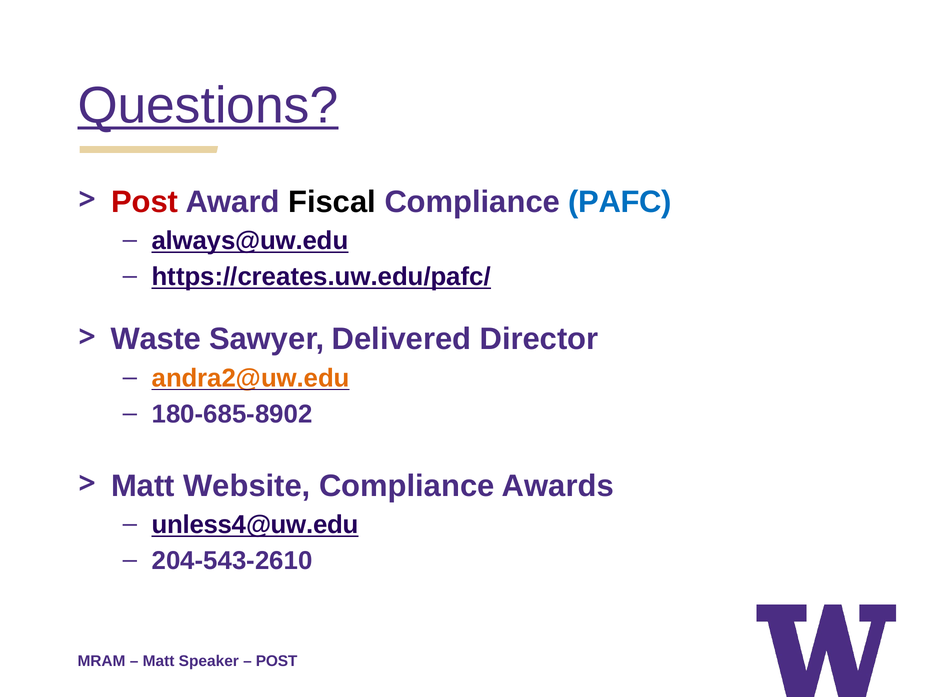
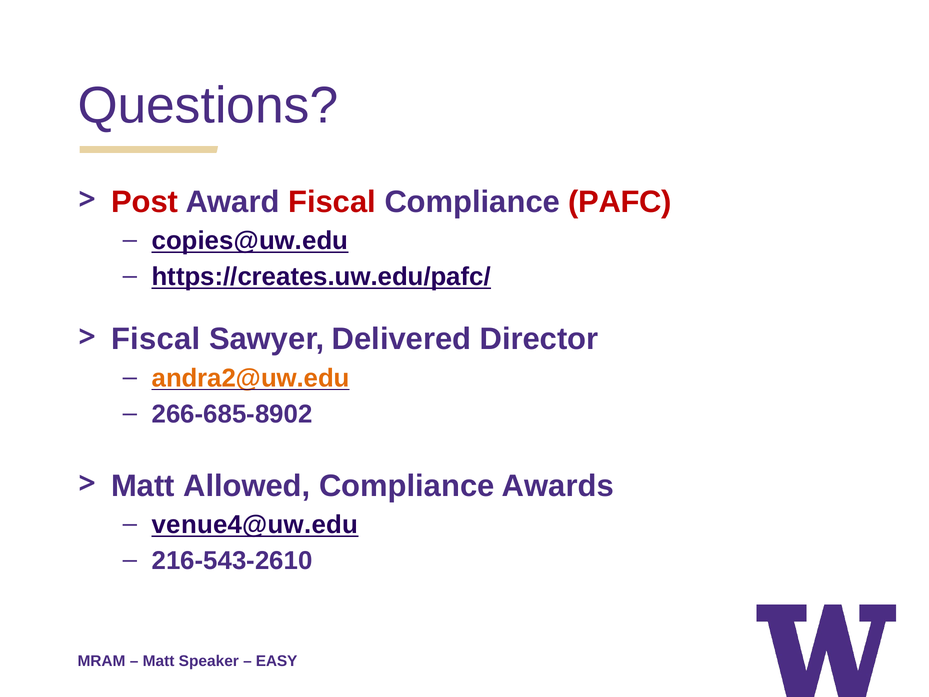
Questions underline: present -> none
Fiscal at (332, 202) colour: black -> red
PAFC colour: blue -> red
always@uw.edu: always@uw.edu -> copies@uw.edu
Waste at (156, 339): Waste -> Fiscal
180-685-8902: 180-685-8902 -> 266-685-8902
Website: Website -> Allowed
unless4@uw.edu: unless4@uw.edu -> venue4@uw.edu
204-543-2610: 204-543-2610 -> 216-543-2610
POST at (277, 661): POST -> EASY
